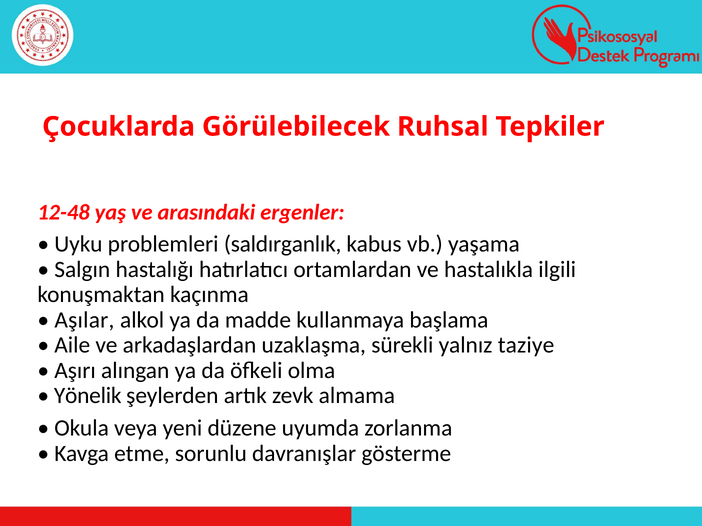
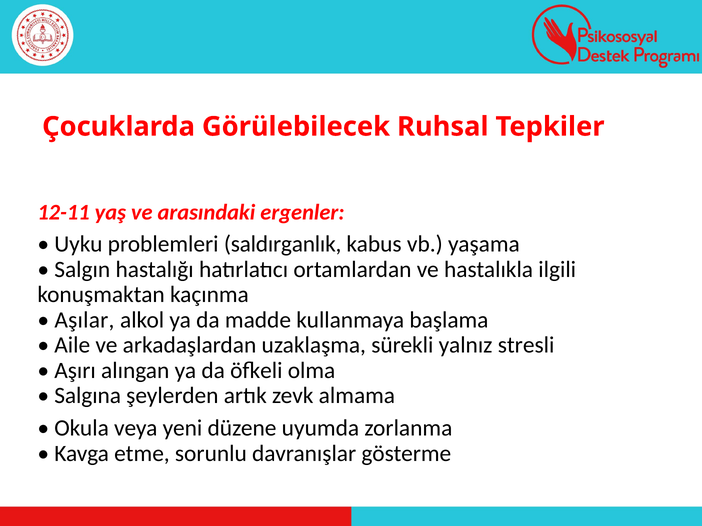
12-48: 12-48 -> 12-11
taziye: taziye -> stresli
Yönelik: Yönelik -> Salgına
